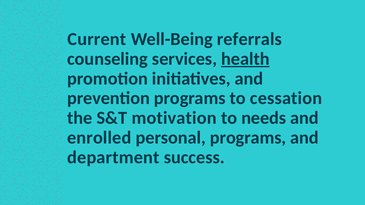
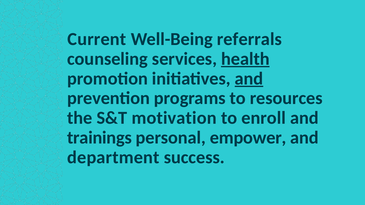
and at (249, 79) underline: none -> present
cessation: cessation -> resources
needs: needs -> enroll
enrolled: enrolled -> trainings
personal programs: programs -> empower
